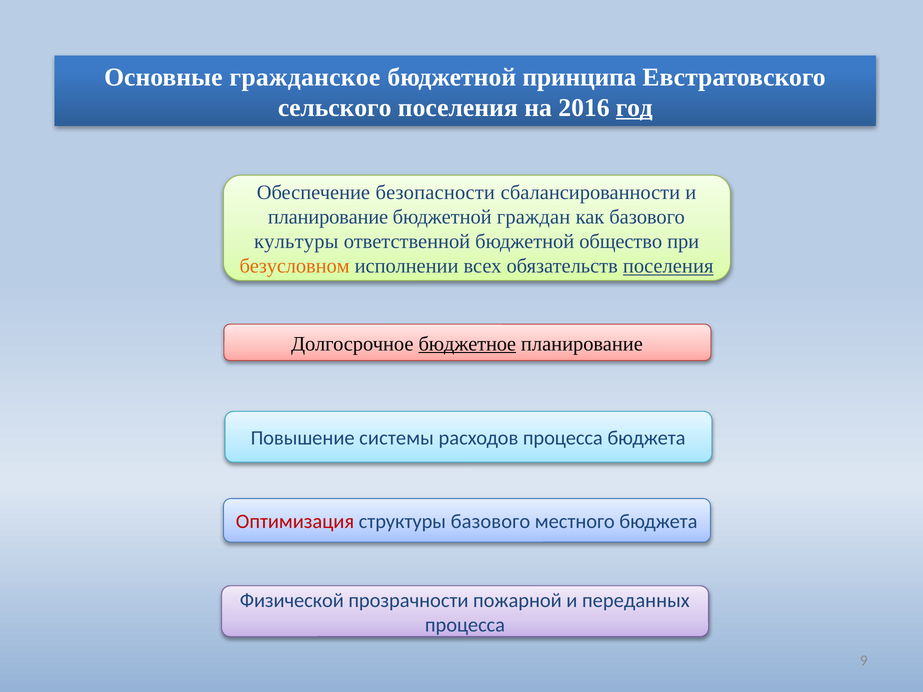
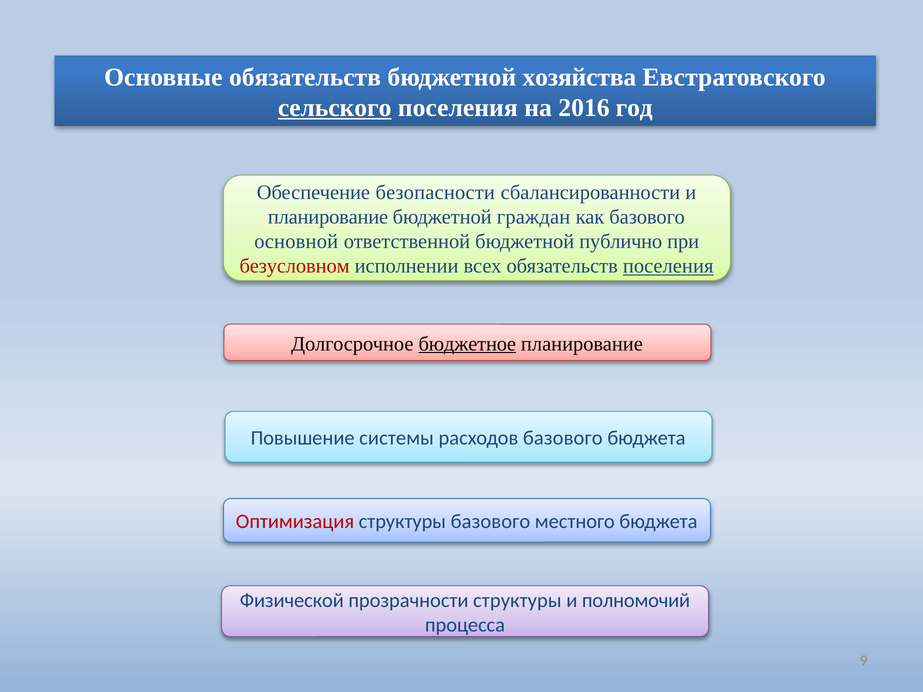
Основные гражданское: гражданское -> обязательств
принципа: принципа -> хозяйства
сельского underline: none -> present
год underline: present -> none
культуры: культуры -> основной
общество: общество -> публично
безусловном colour: orange -> red
расходов процесса: процесса -> базового
прозрачности пожарной: пожарной -> структуры
переданных: переданных -> полномочий
